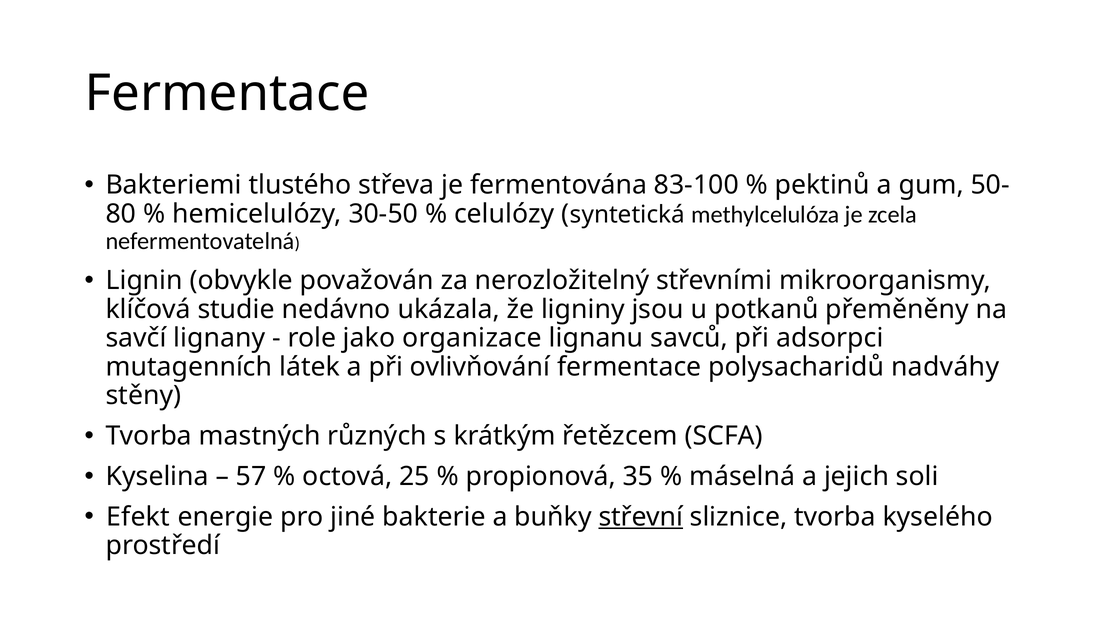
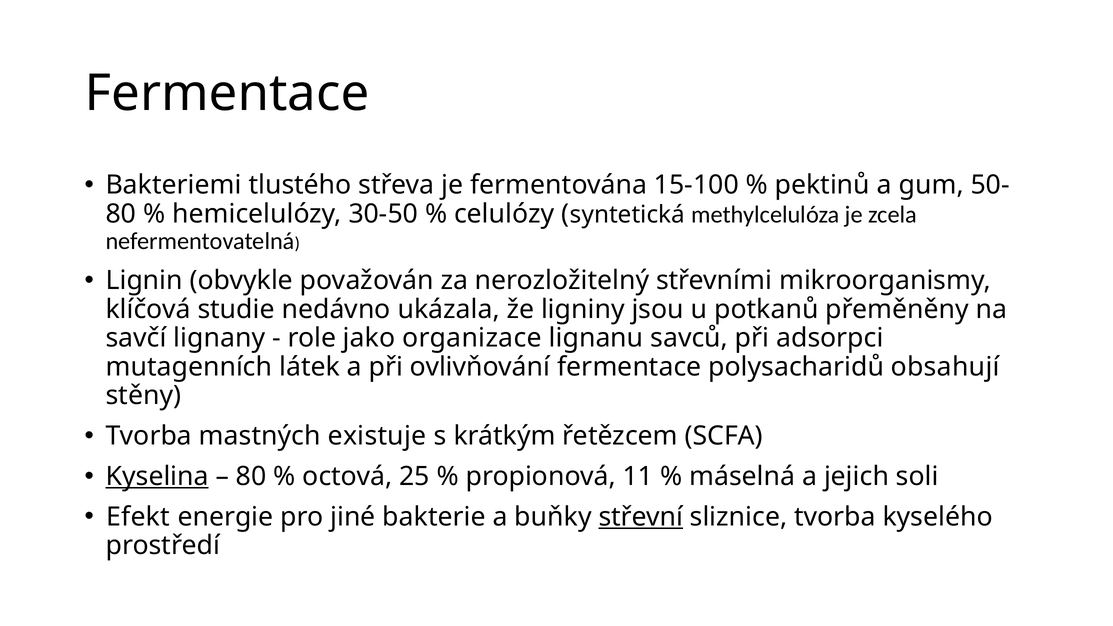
83-100: 83-100 -> 15-100
nadváhy: nadváhy -> obsahují
různých: různých -> existuje
Kyselina underline: none -> present
57 at (251, 476): 57 -> 80
35: 35 -> 11
